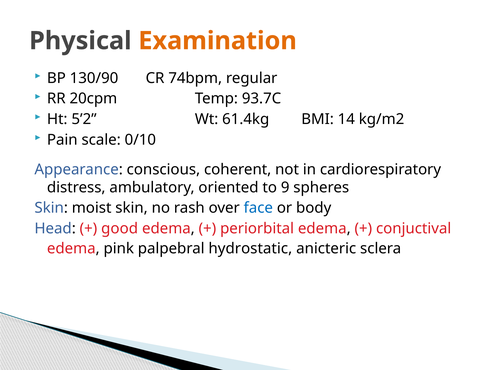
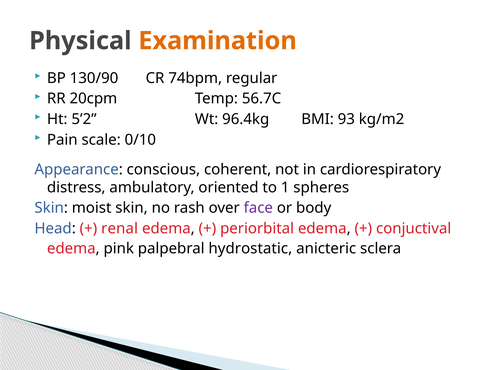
93.7C: 93.7C -> 56.7C
61.4kg: 61.4kg -> 96.4kg
14: 14 -> 93
9: 9 -> 1
face colour: blue -> purple
good: good -> renal
